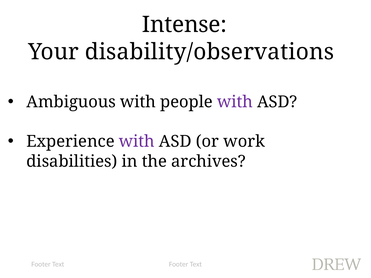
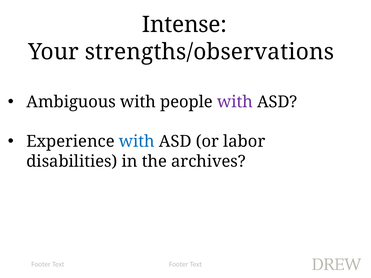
disability/observations: disability/observations -> strengths/observations
with at (137, 142) colour: purple -> blue
work: work -> labor
